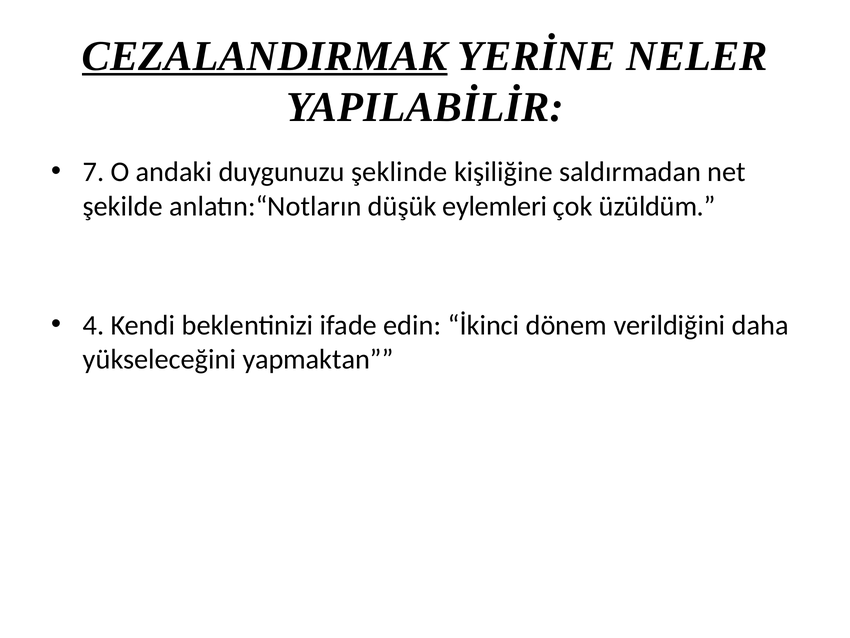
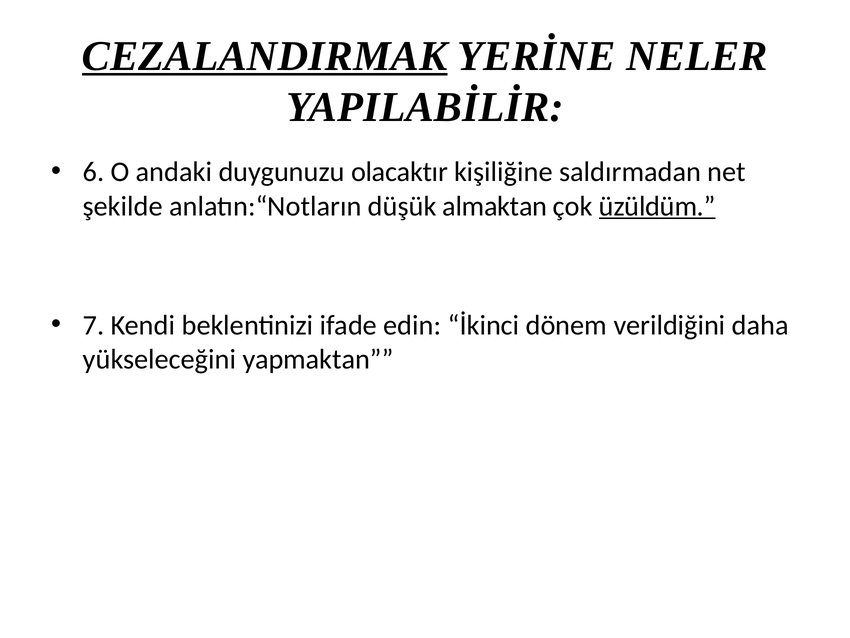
7: 7 -> 6
şeklinde: şeklinde -> olacaktır
eylemleri: eylemleri -> almaktan
üzüldüm underline: none -> present
4: 4 -> 7
